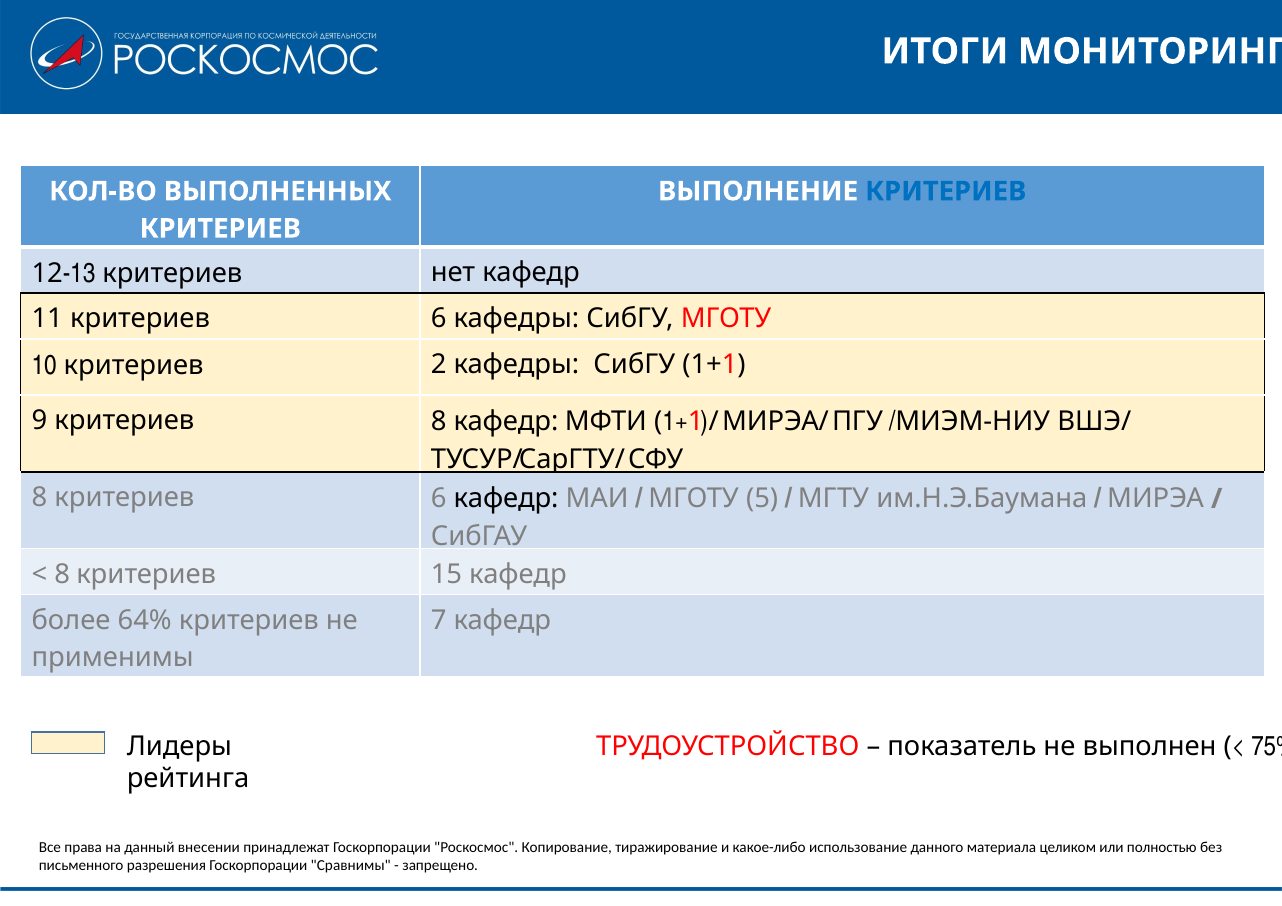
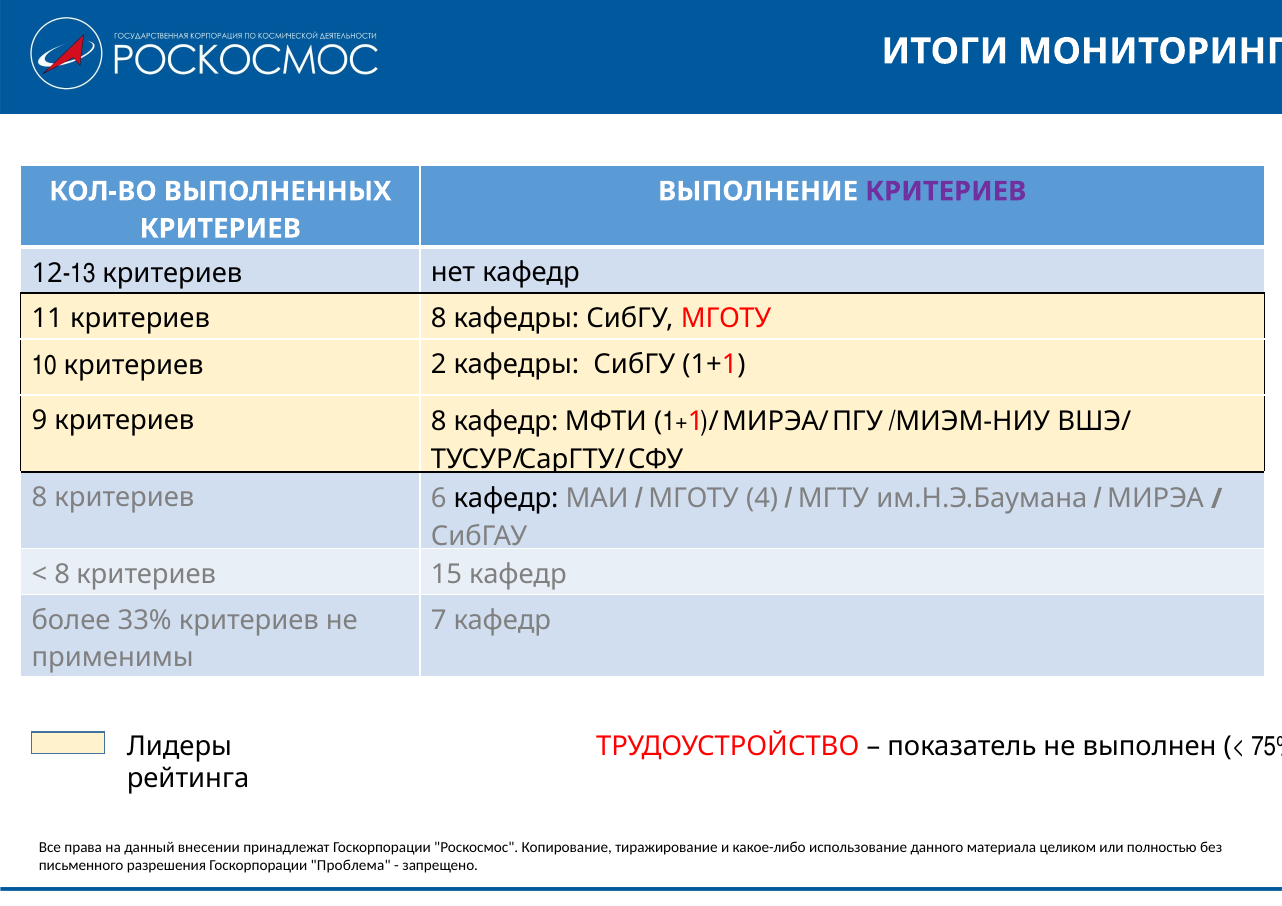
КРИТЕРИЕВ at (946, 191) colour: blue -> purple
11 критериев 6: 6 -> 8
5: 5 -> 4
64%: 64% -> 33%
Сравнимы: Сравнимы -> Проблема
